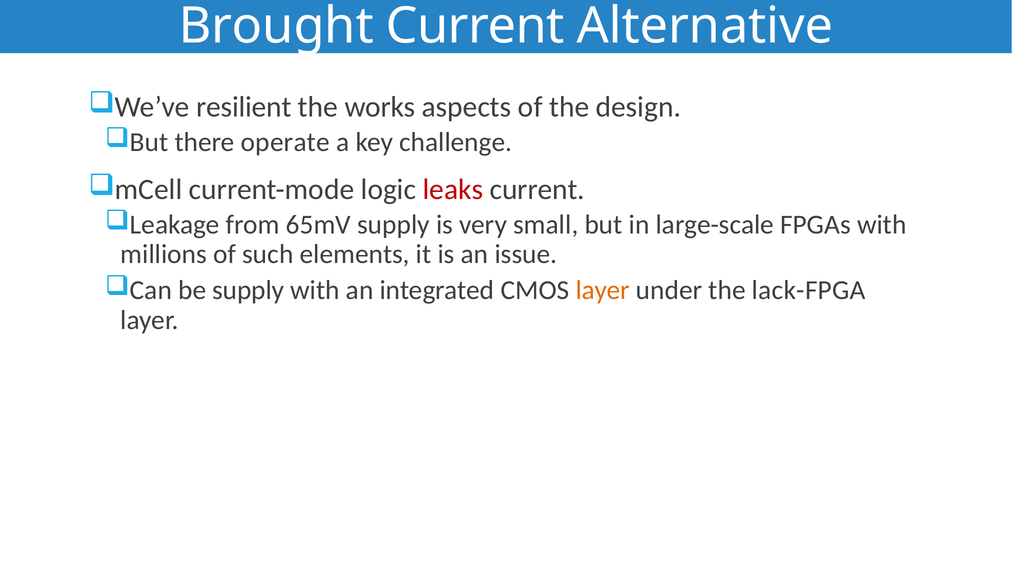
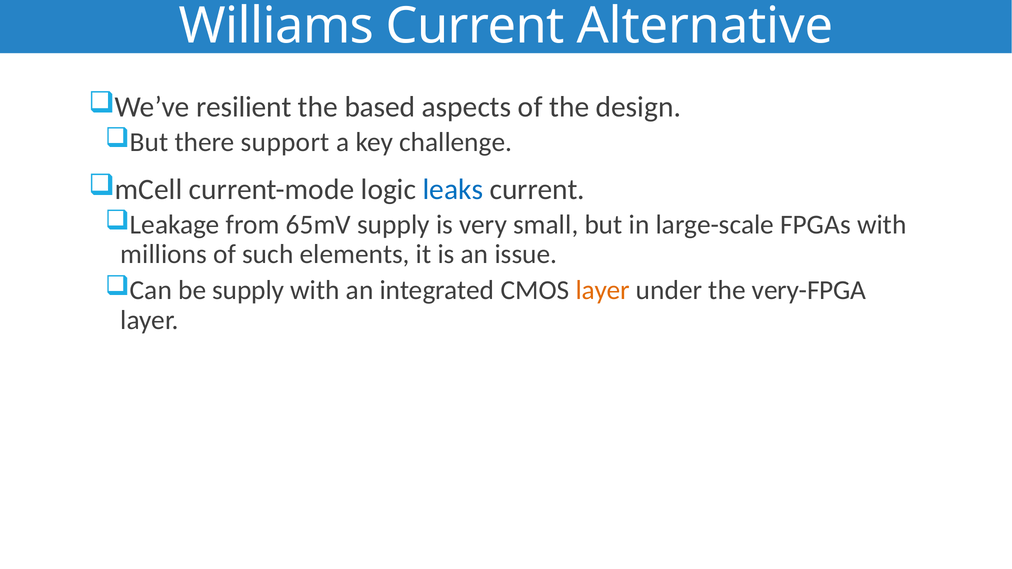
Brought: Brought -> Williams
works: works -> based
operate: operate -> support
leaks colour: red -> blue
lack-FPGA: lack-FPGA -> very-FPGA
